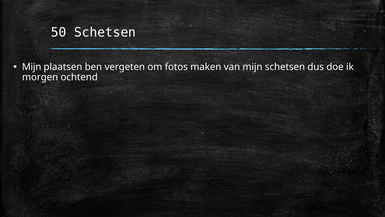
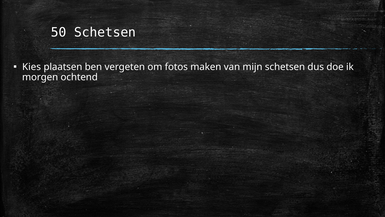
Mijn at (32, 67): Mijn -> Kies
